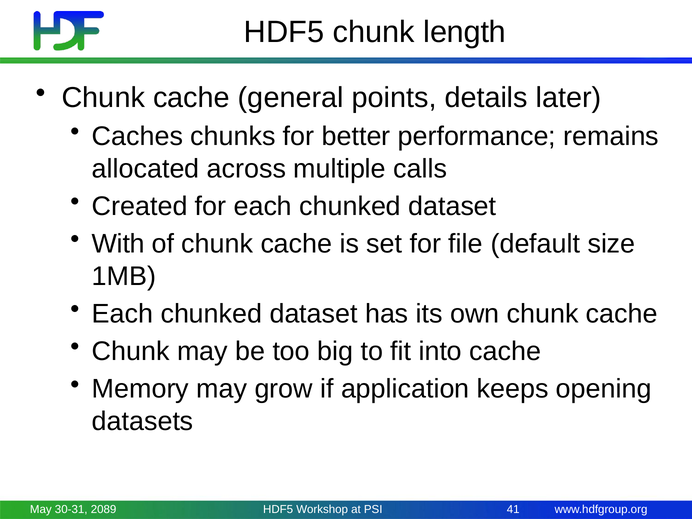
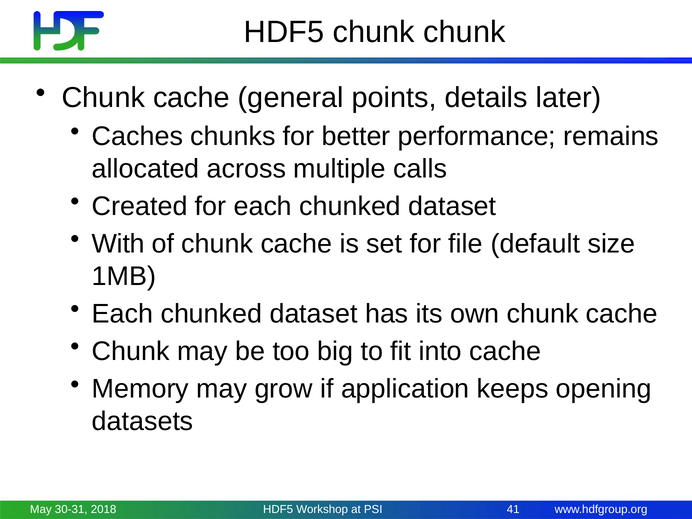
chunk length: length -> chunk
2089: 2089 -> 2018
